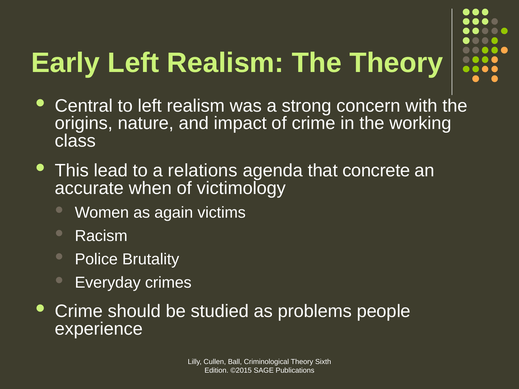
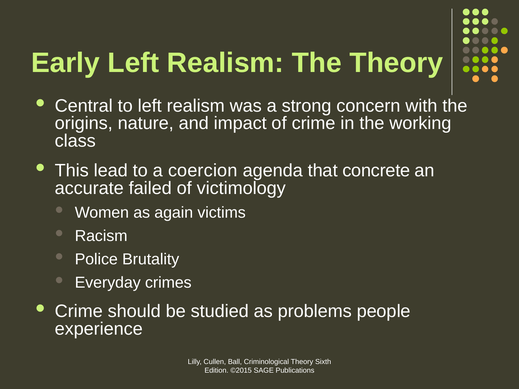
relations: relations -> coercion
when: when -> failed
